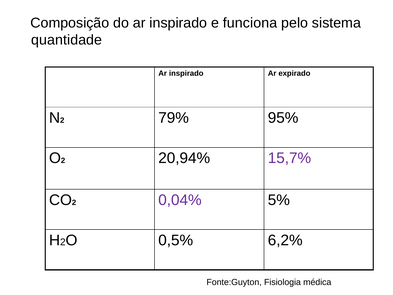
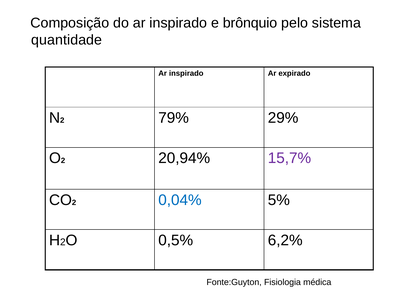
funciona: funciona -> brônquio
95%: 95% -> 29%
0,04% colour: purple -> blue
